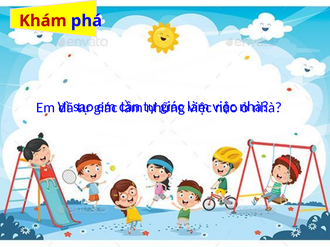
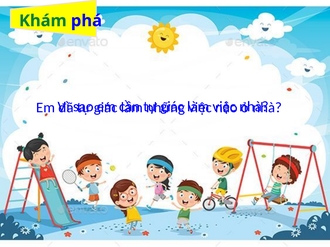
Khám colour: red -> green
